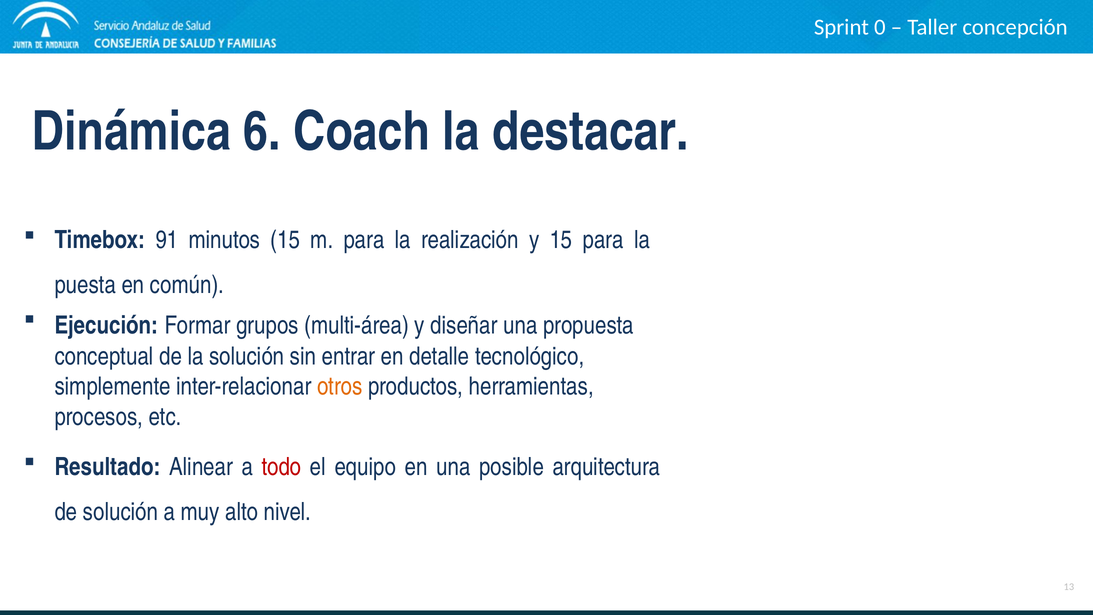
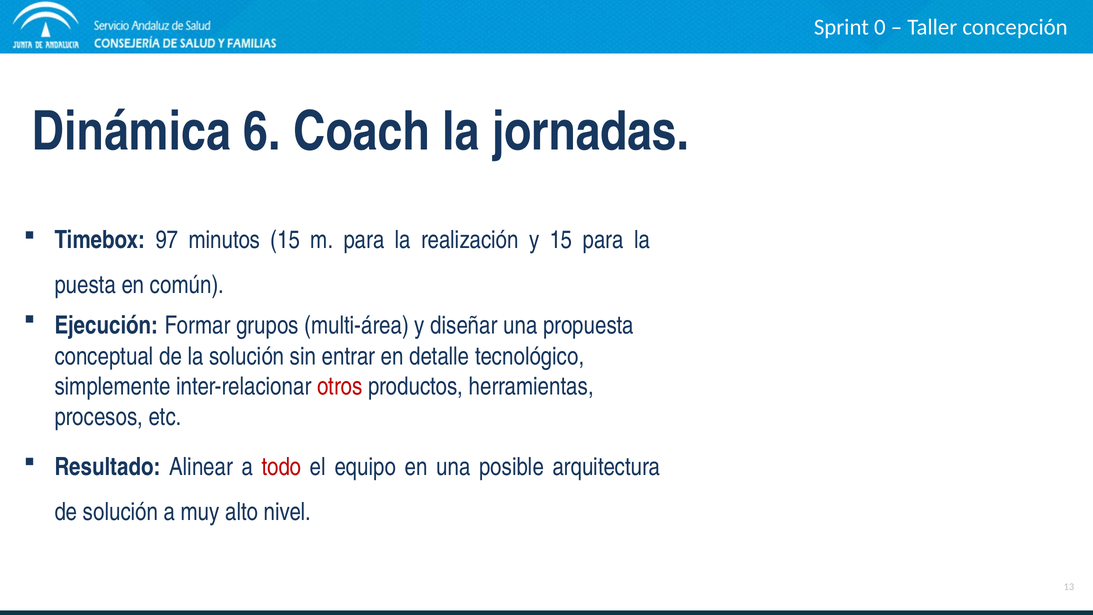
destacar: destacar -> jornadas
91: 91 -> 97
otros colour: orange -> red
